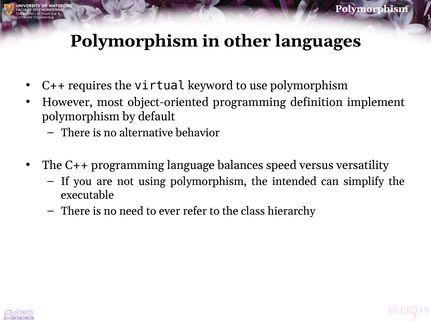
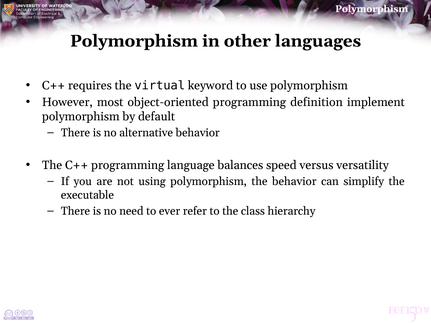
the intended: intended -> behavior
